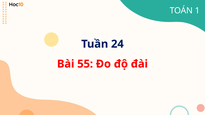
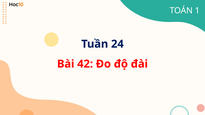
55: 55 -> 42
